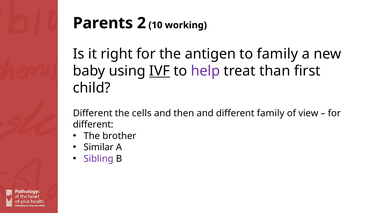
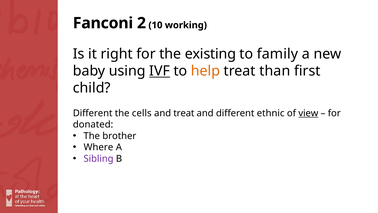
Parents: Parents -> Fanconi
antigen: antigen -> existing
help colour: purple -> orange
and then: then -> treat
different family: family -> ethnic
view underline: none -> present
different at (93, 124): different -> donated
Similar: Similar -> Where
